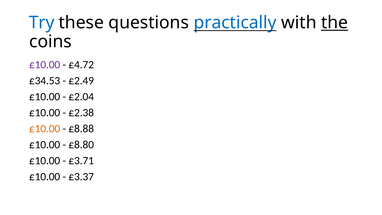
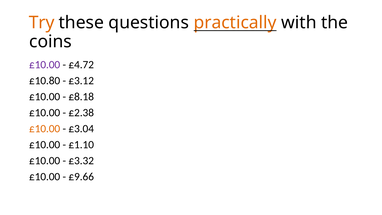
Try colour: blue -> orange
practically colour: blue -> orange
the underline: present -> none
£34.53: £34.53 -> £10.80
£2.49: £2.49 -> £3.12
£2.04: £2.04 -> £8.18
£8.88: £8.88 -> £3.04
£8.80: £8.80 -> £1.10
£3.71: £3.71 -> £3.32
£3.37: £3.37 -> £9.66
